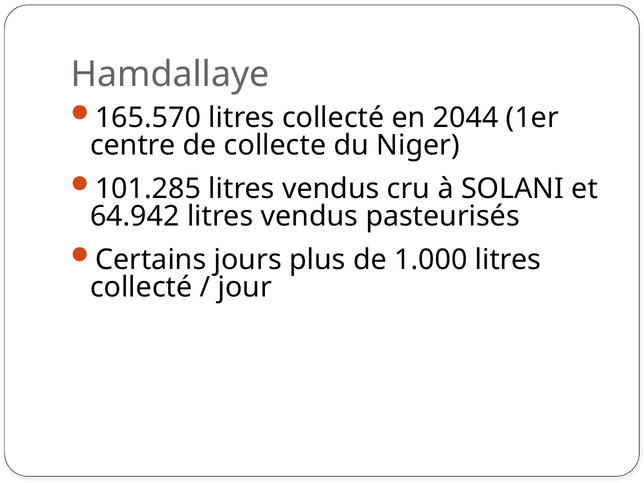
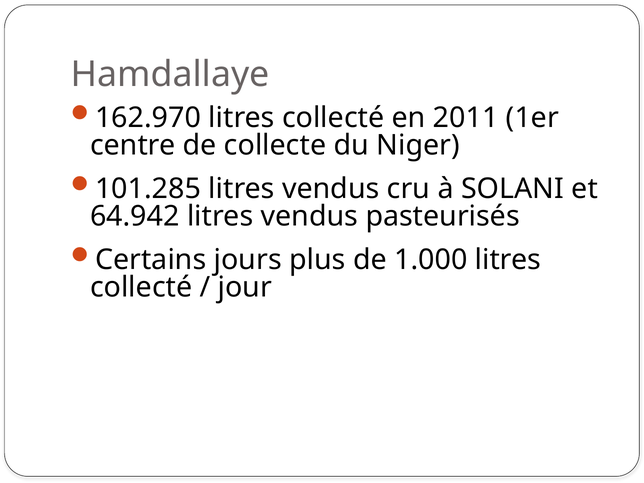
165.570: 165.570 -> 162.970
2044: 2044 -> 2011
